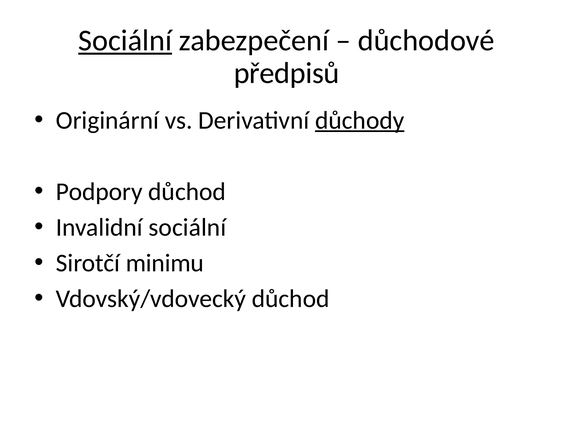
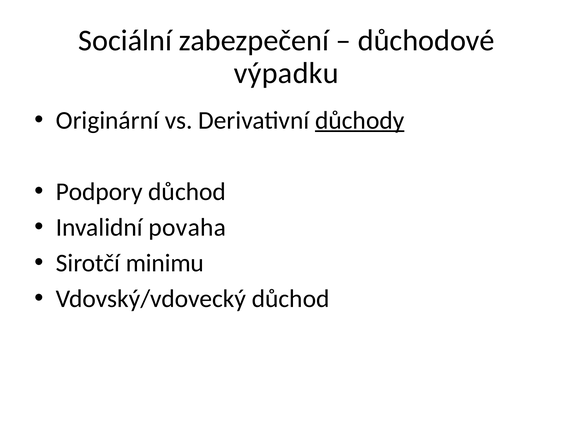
Sociální at (125, 41) underline: present -> none
předpisů: předpisů -> výpadku
Invalidní sociální: sociální -> povaha
